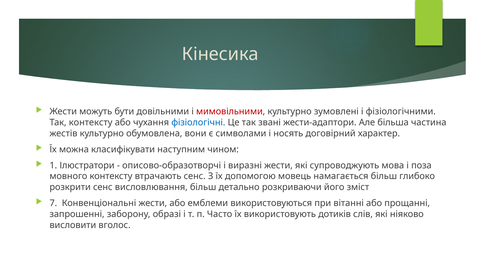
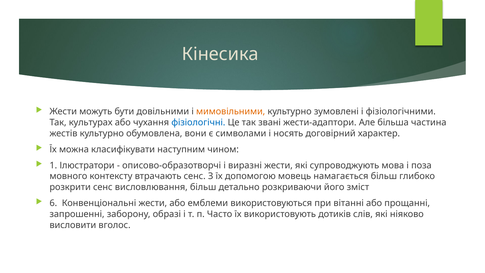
мимовільними colour: red -> orange
Так контексту: контексту -> культурах
7: 7 -> 6
